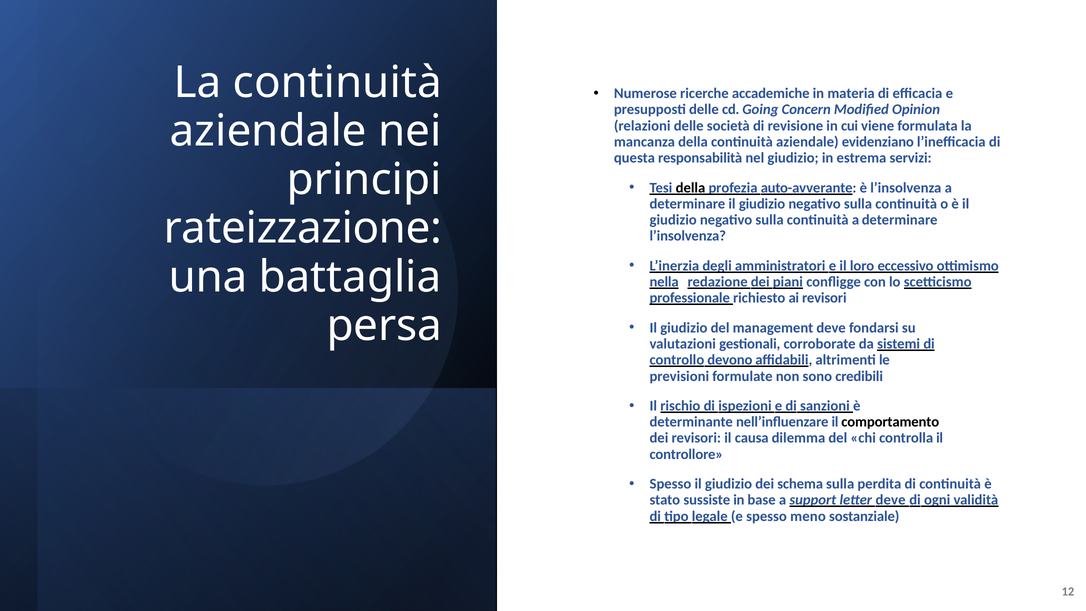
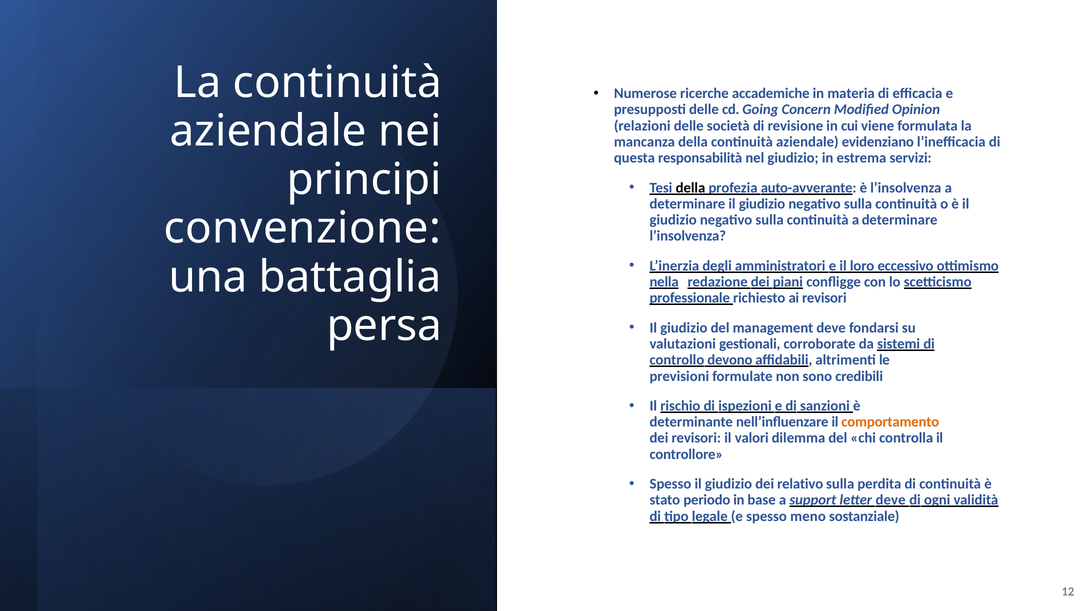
rateizzazione: rateizzazione -> convenzione
comportamento colour: black -> orange
causa: causa -> valori
schema: schema -> relativo
sussiste: sussiste -> periodo
